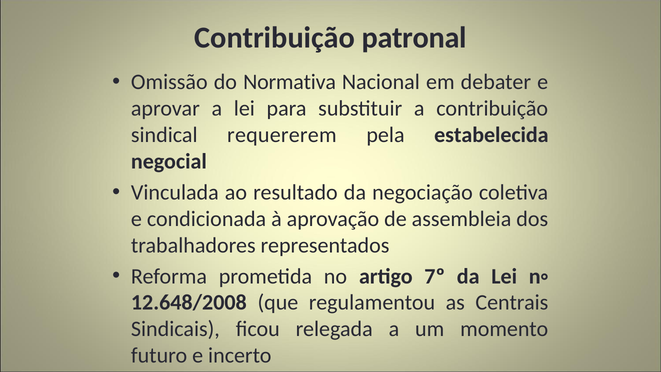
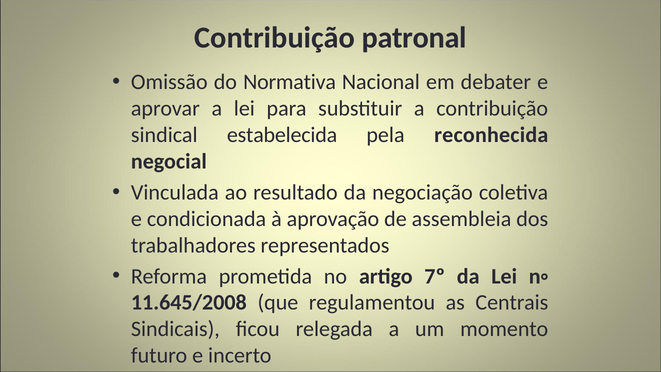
requererem: requererem -> estabelecida
estabelecida: estabelecida -> reconhecida
12.648/2008: 12.648/2008 -> 11.645/2008
